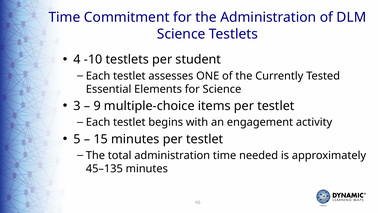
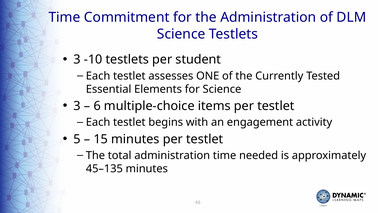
4 at (77, 59): 4 -> 3
9: 9 -> 6
